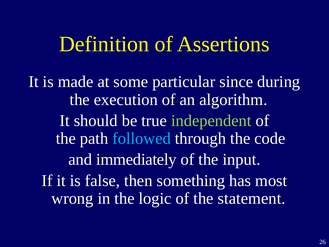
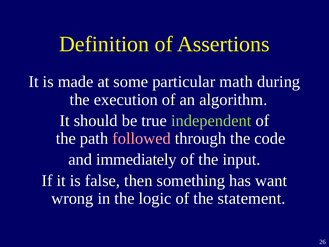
since: since -> math
followed colour: light blue -> pink
most: most -> want
